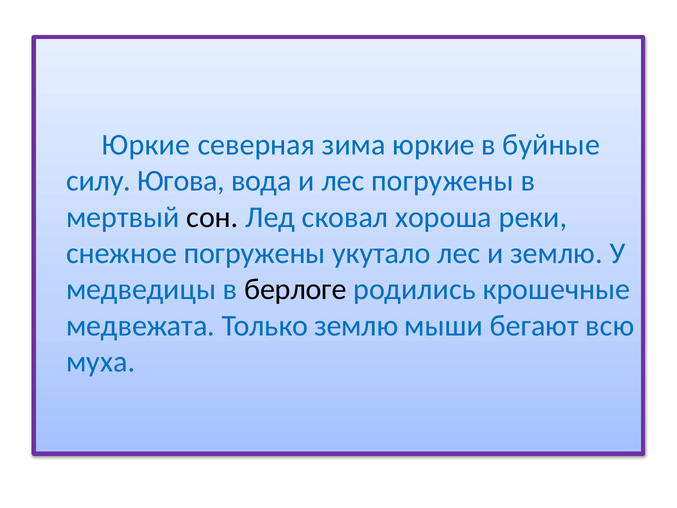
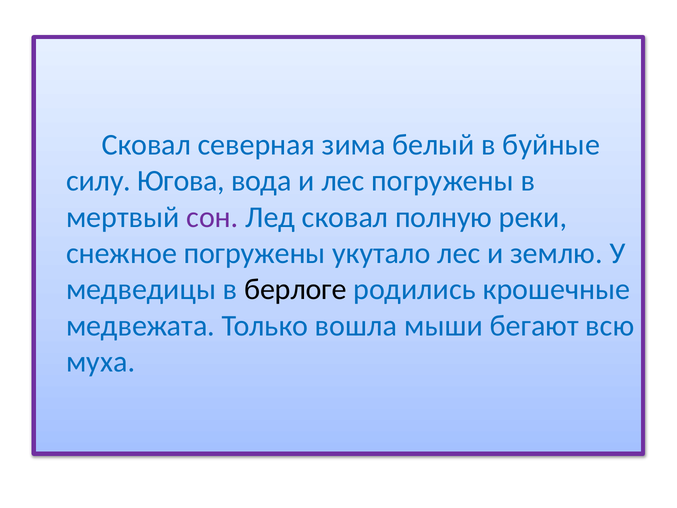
Юркие at (146, 145): Юркие -> Сковал
зима юркие: юркие -> белый
сон colour: black -> purple
хороша: хороша -> полную
Только землю: землю -> вошла
